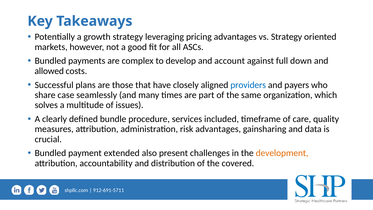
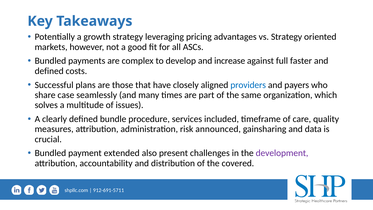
account: account -> increase
down: down -> faster
allowed at (49, 71): allowed -> defined
risk advantages: advantages -> announced
development colour: orange -> purple
